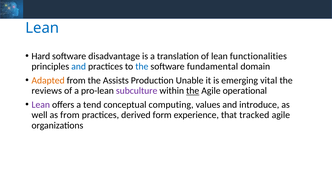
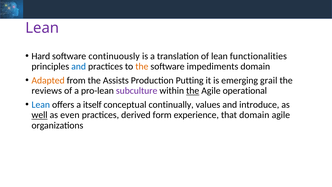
Lean at (42, 28) colour: blue -> purple
disadvantage: disadvantage -> continuously
the at (142, 66) colour: blue -> orange
fundamental: fundamental -> impediments
Unable: Unable -> Putting
vital: vital -> grail
Lean at (41, 105) colour: purple -> blue
tend: tend -> itself
computing: computing -> continually
well underline: none -> present
as from: from -> even
that tracked: tracked -> domain
